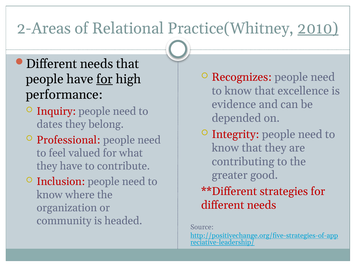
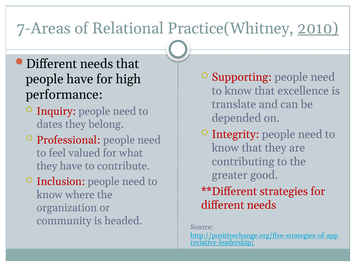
2-Areas: 2-Areas -> 7-Areas
Recognizes: Recognizes -> Supporting
for at (105, 79) underline: present -> none
evidence: evidence -> translate
